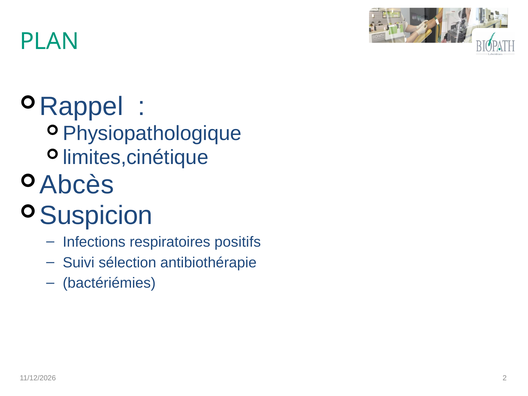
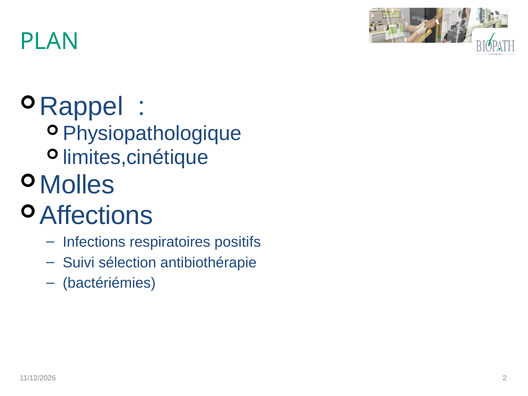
Abcès: Abcès -> Molles
Suspicion: Suspicion -> Affections
